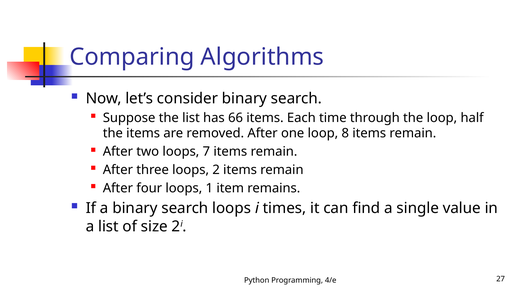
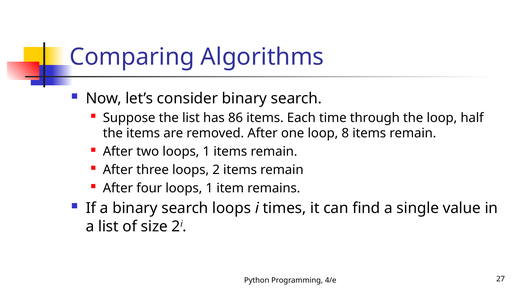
66: 66 -> 86
two loops 7: 7 -> 1
